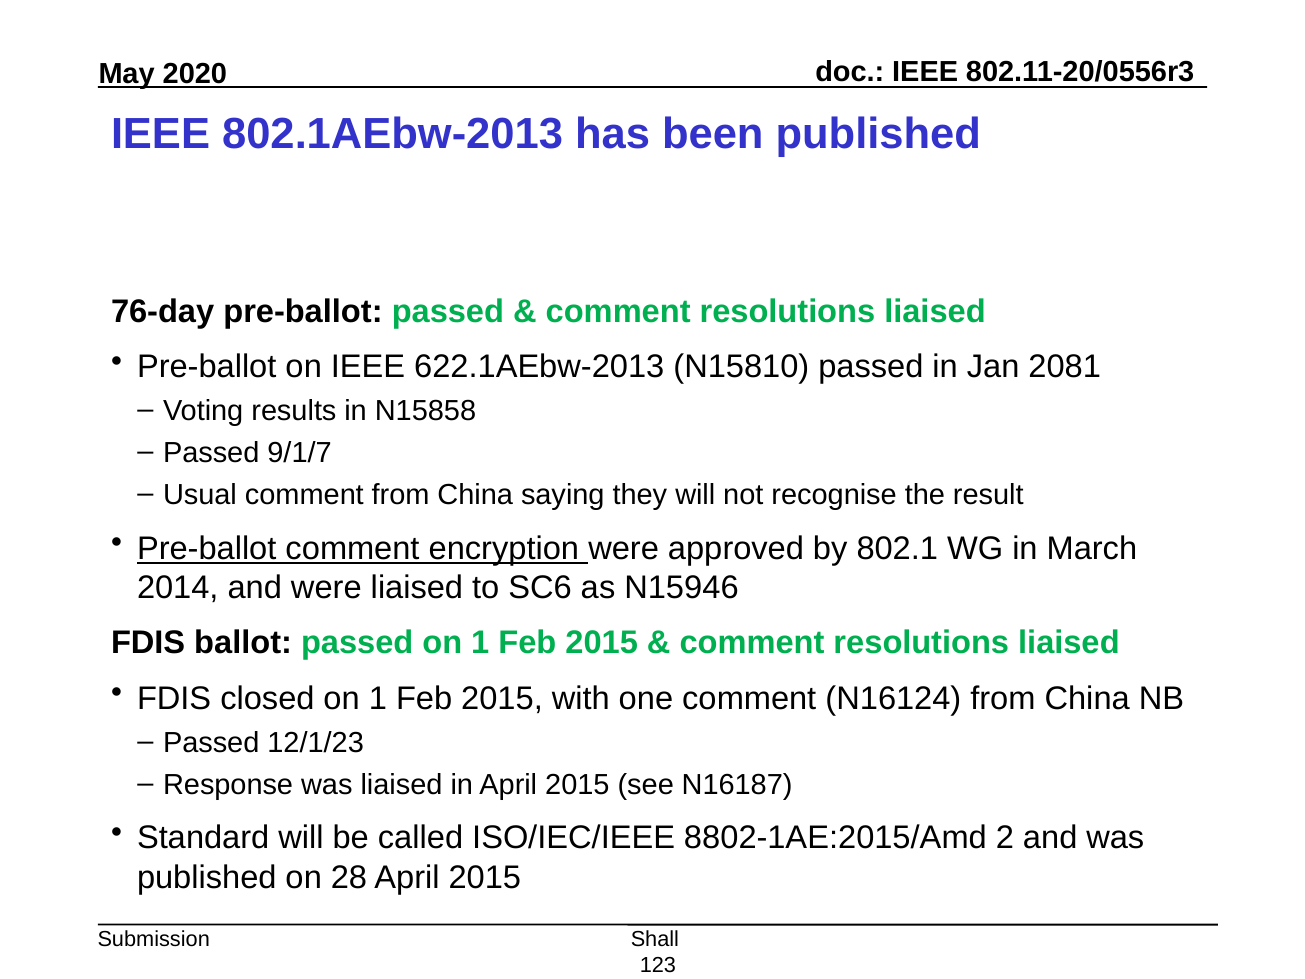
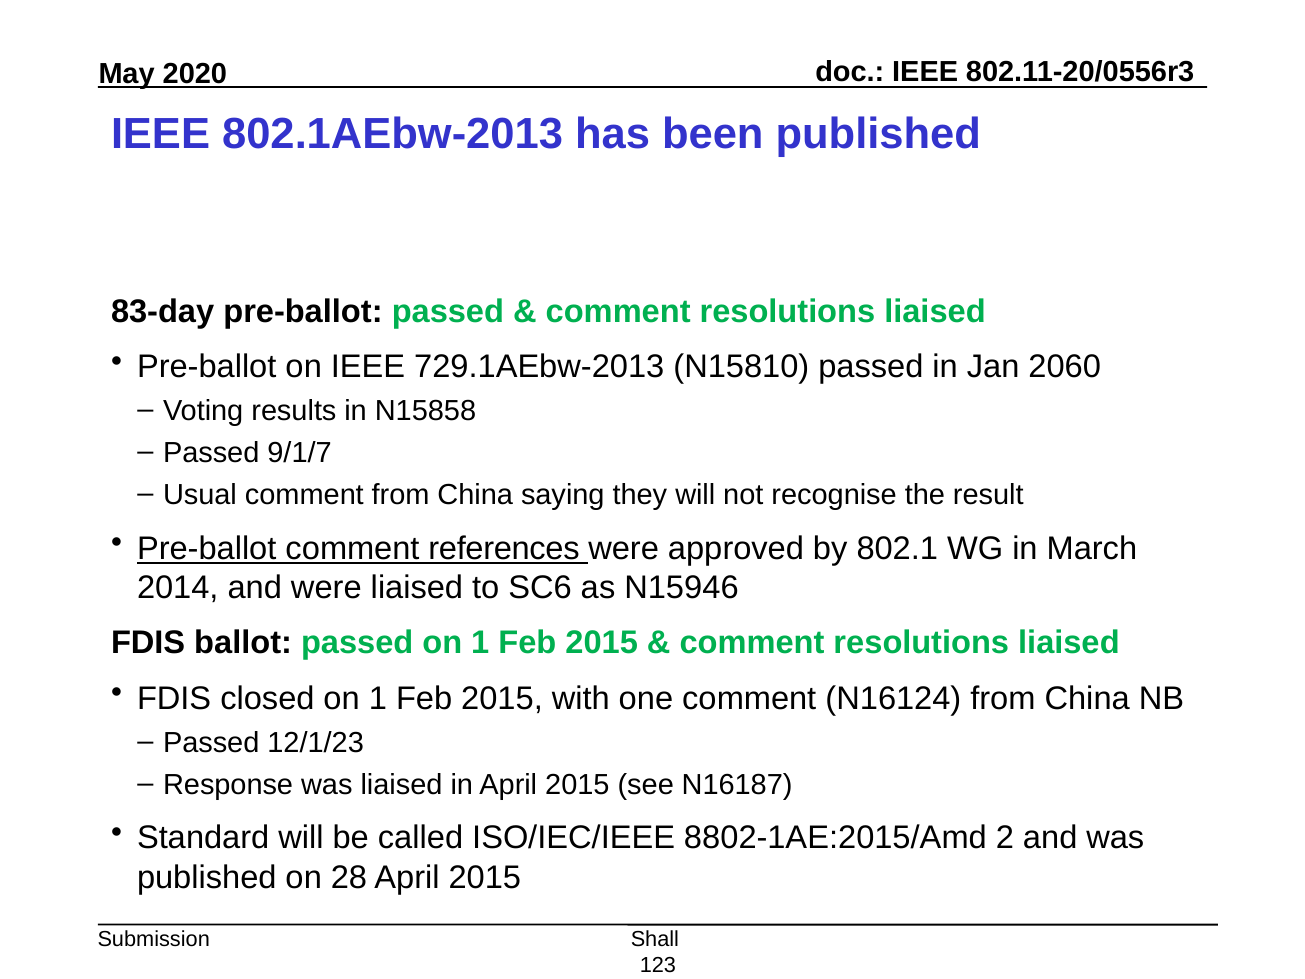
76-day: 76-day -> 83-day
622.1AEbw-2013: 622.1AEbw-2013 -> 729.1AEbw-2013
2081: 2081 -> 2060
encryption: encryption -> references
